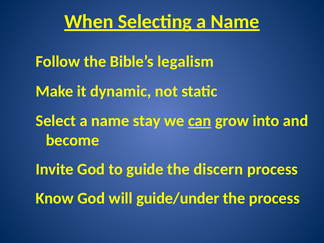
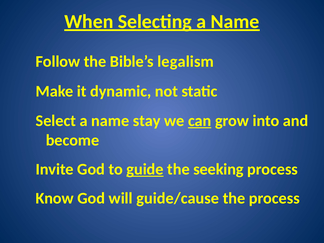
guide underline: none -> present
discern: discern -> seeking
guide/under: guide/under -> guide/cause
